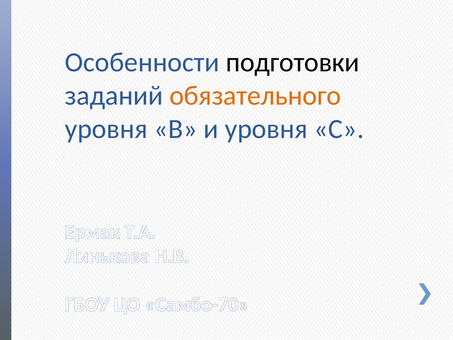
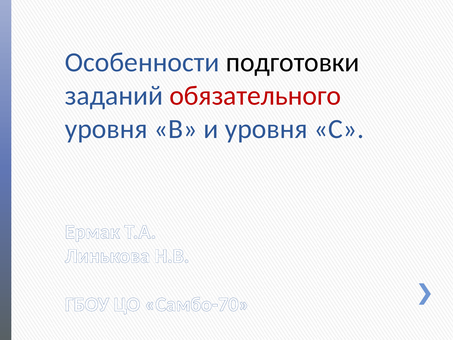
обязательного colour: orange -> red
